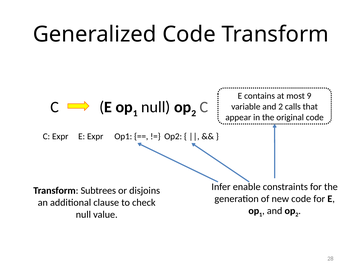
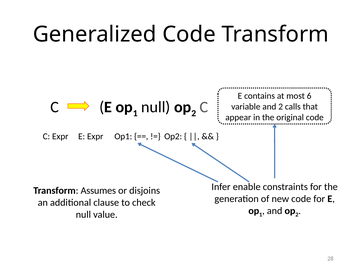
9: 9 -> 6
Subtrees: Subtrees -> Assumes
